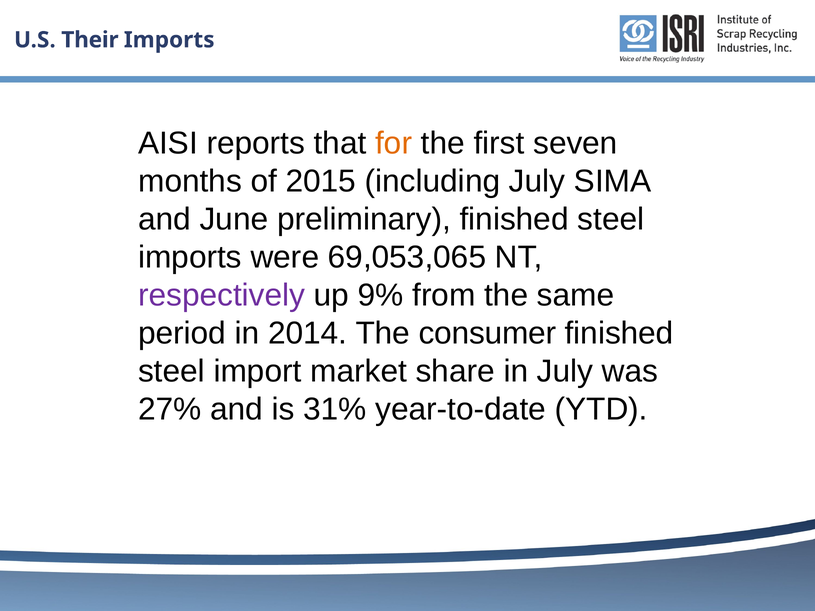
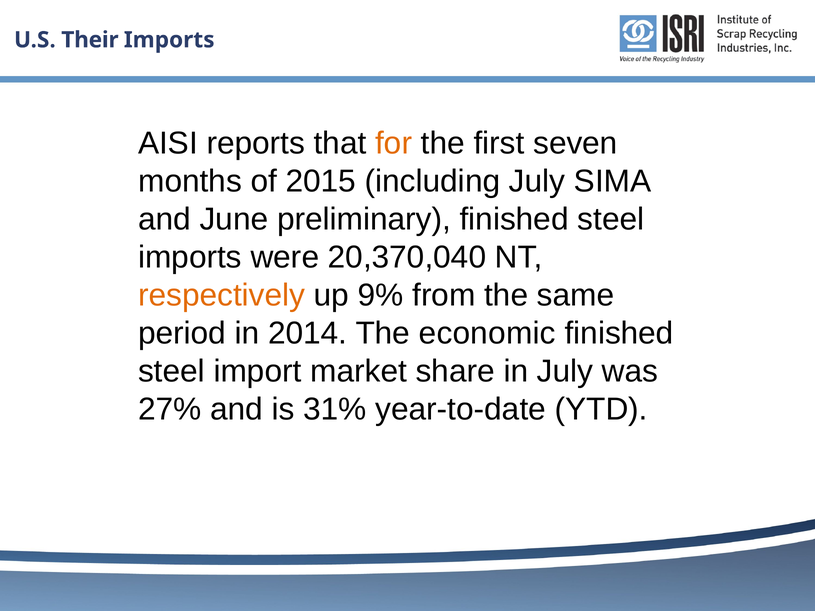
69,053,065: 69,053,065 -> 20,370,040
respectively colour: purple -> orange
consumer: consumer -> economic
